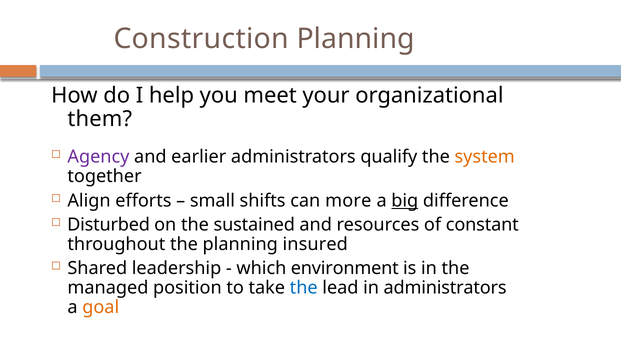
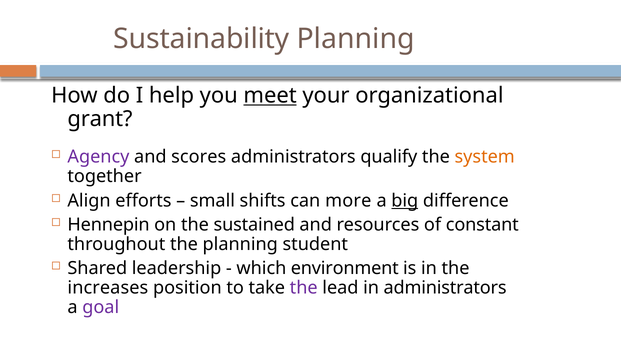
Construction: Construction -> Sustainability
meet underline: none -> present
them: them -> grant
earlier: earlier -> scores
Disturbed: Disturbed -> Hennepin
insured: insured -> student
managed: managed -> increases
the at (304, 288) colour: blue -> purple
goal colour: orange -> purple
